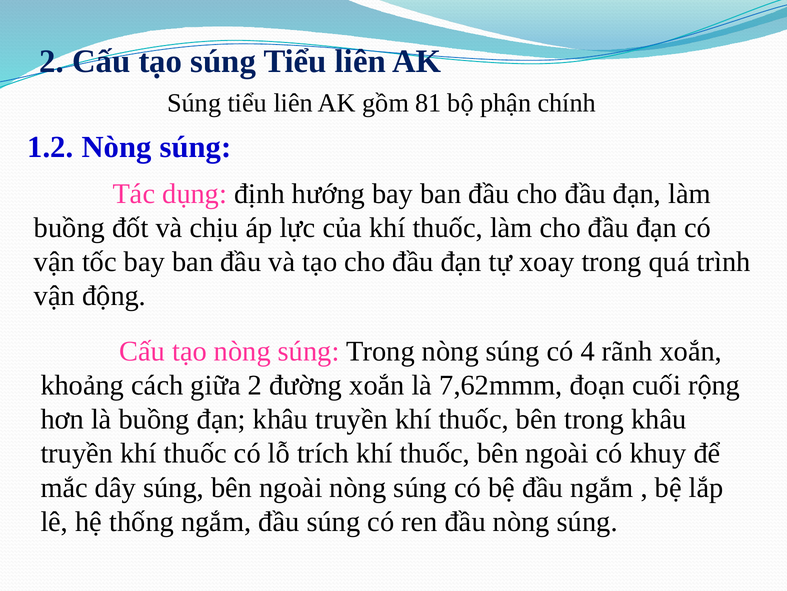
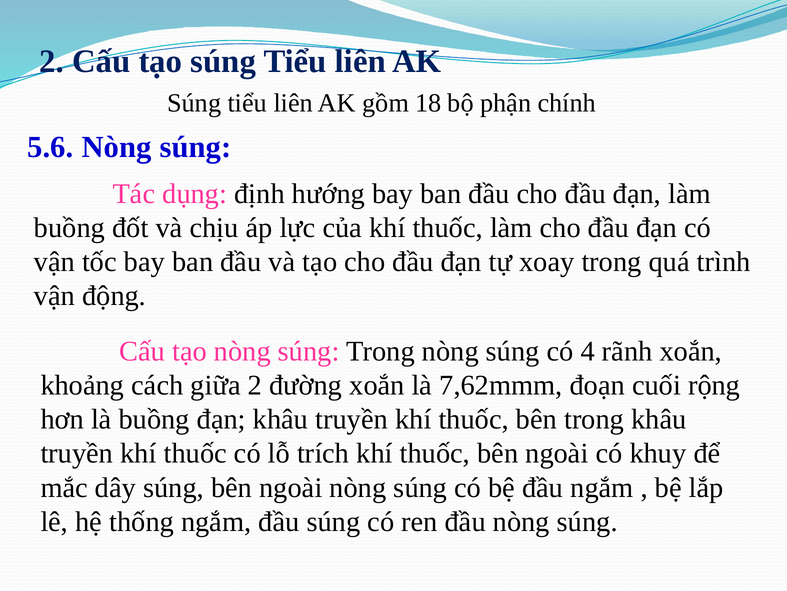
81: 81 -> 18
1.2: 1.2 -> 5.6
